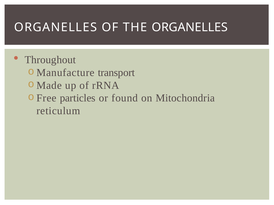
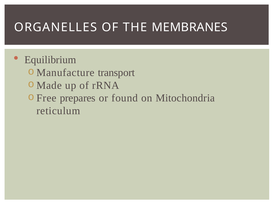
THE ORGANELLES: ORGANELLES -> MEMBRANES
Throughout: Throughout -> Equilibrium
particles: particles -> prepares
